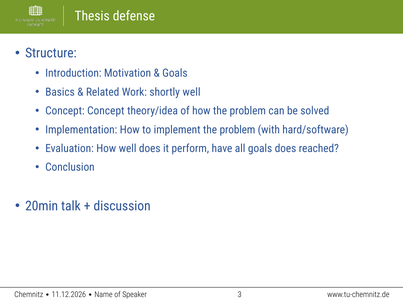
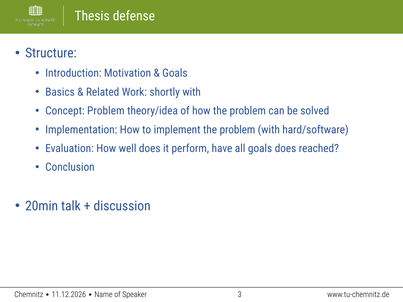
shortly well: well -> with
Concept Concept: Concept -> Problem
